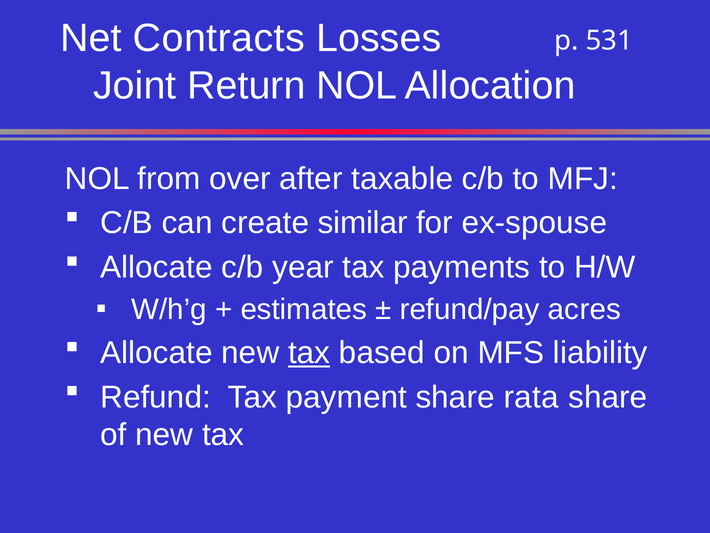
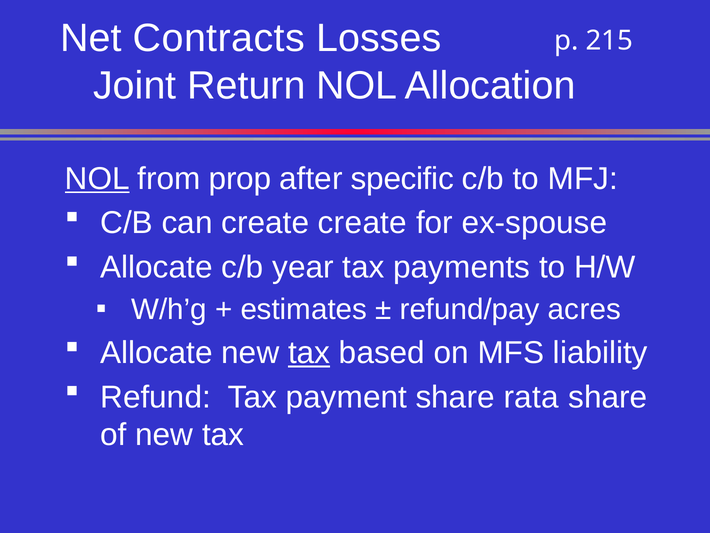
531: 531 -> 215
NOL at (97, 179) underline: none -> present
over: over -> prop
taxable: taxable -> specific
create similar: similar -> create
